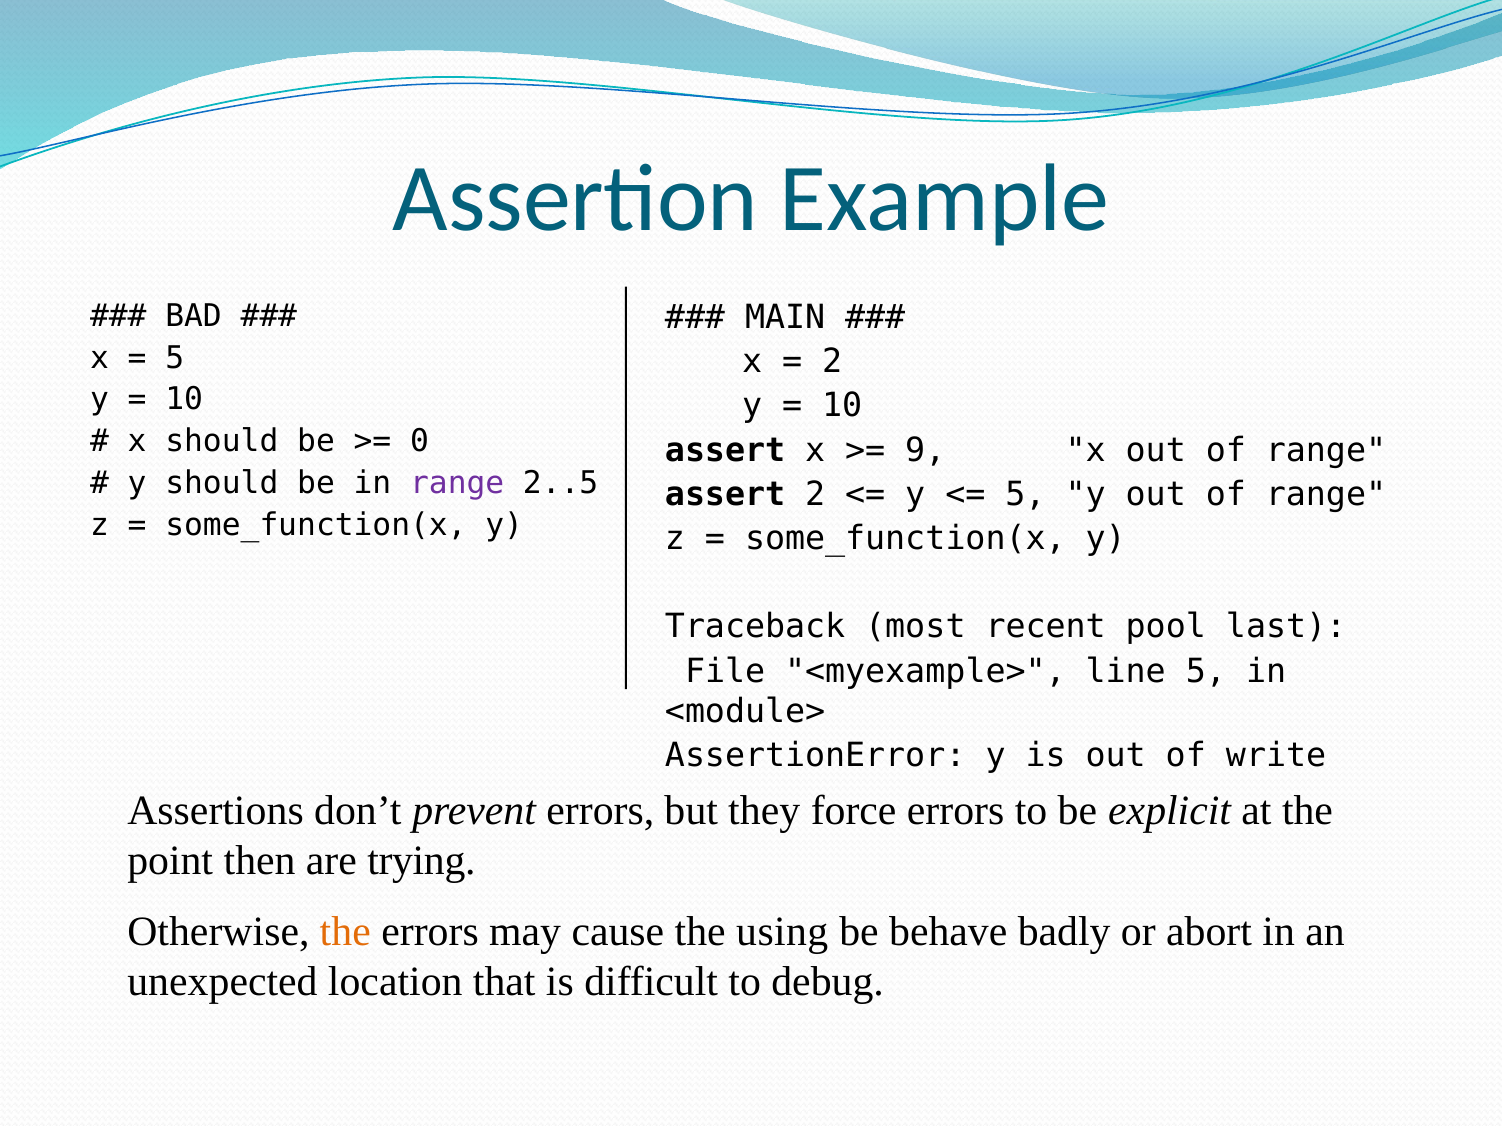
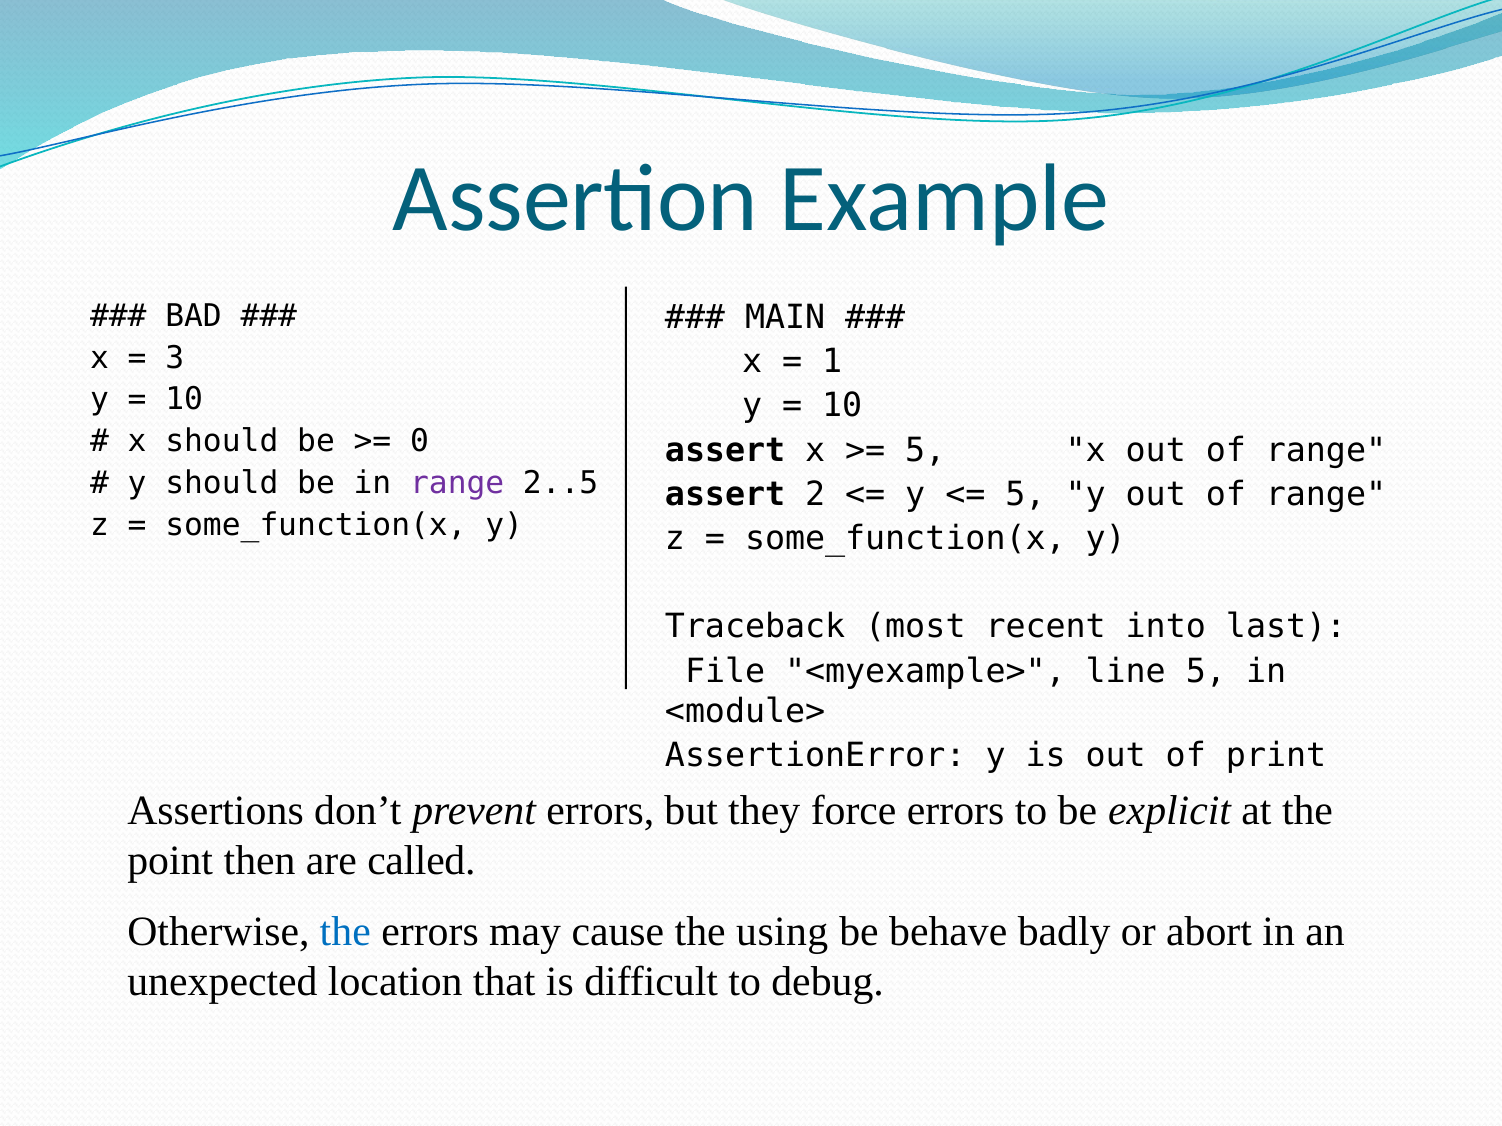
5 at (175, 358): 5 -> 3
2 at (832, 362): 2 -> 1
9 at (925, 450): 9 -> 5
pool: pool -> into
write: write -> print
trying: trying -> called
the at (345, 932) colour: orange -> blue
